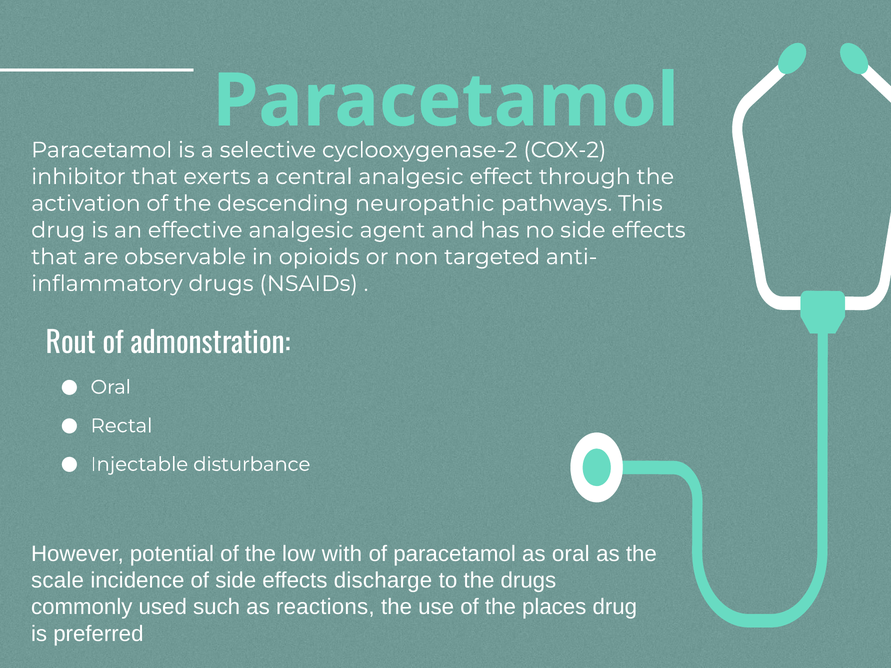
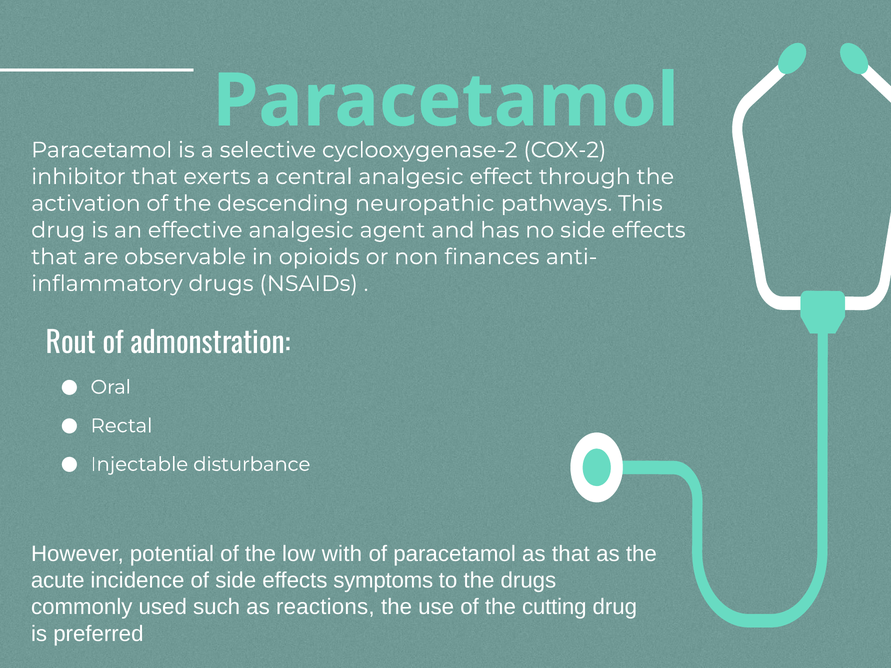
targeted: targeted -> finances
as oral: oral -> that
scale: scale -> acute
discharge: discharge -> symptoms
places: places -> cutting
